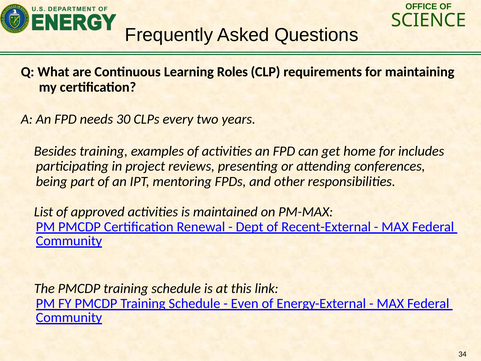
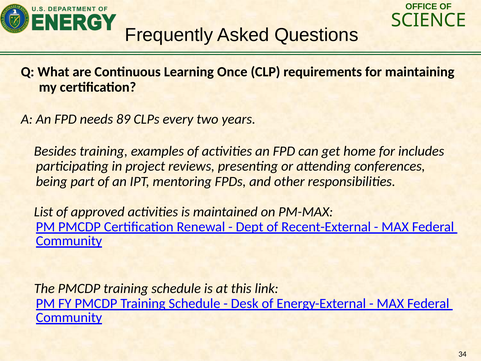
Roles: Roles -> Once
30: 30 -> 89
Even: Even -> Desk
